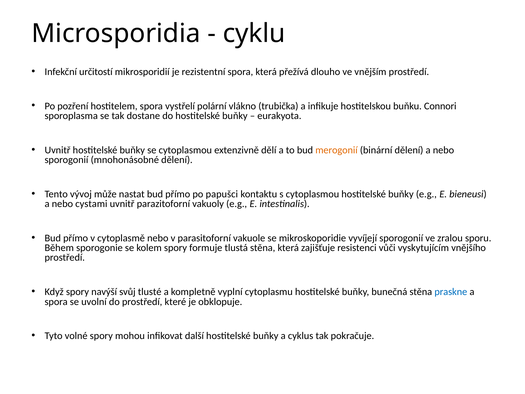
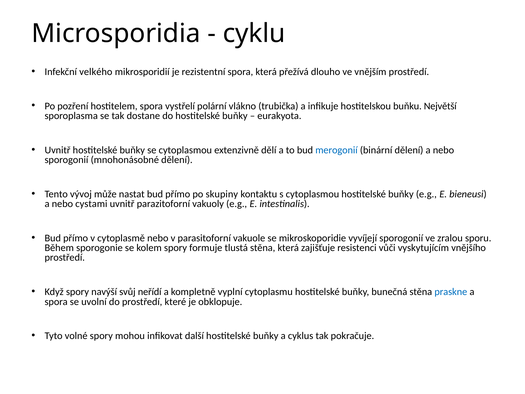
určitostí: určitostí -> velkého
Connori: Connori -> Největší
merogonií colour: orange -> blue
papušci: papušci -> skupiny
tlusté: tlusté -> neřídí
